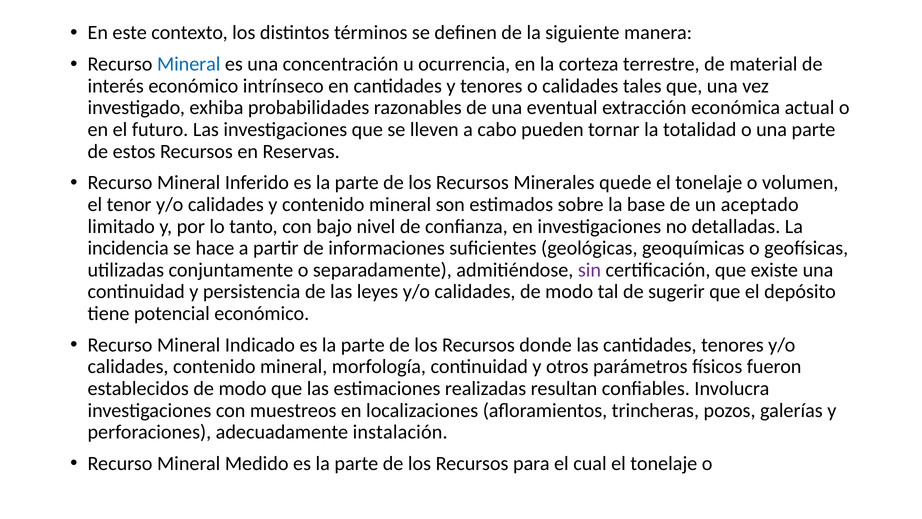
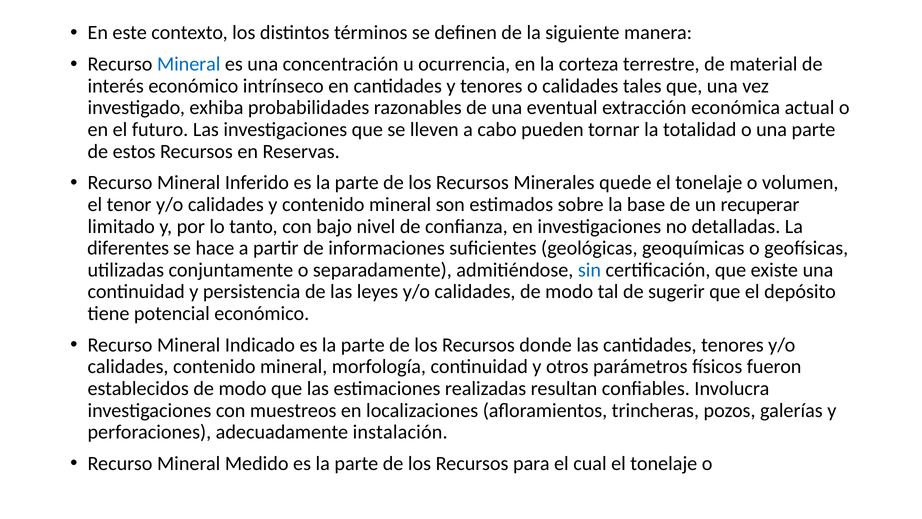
aceptado: aceptado -> recuperar
incidencia: incidencia -> diferentes
sin colour: purple -> blue
